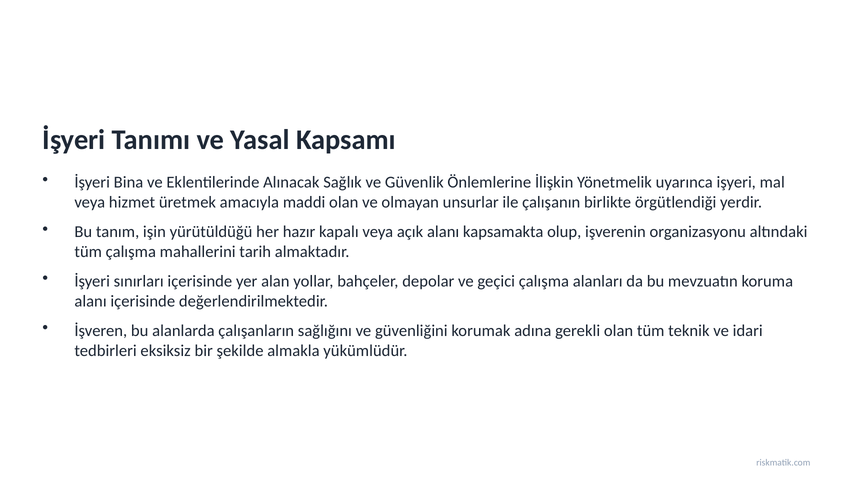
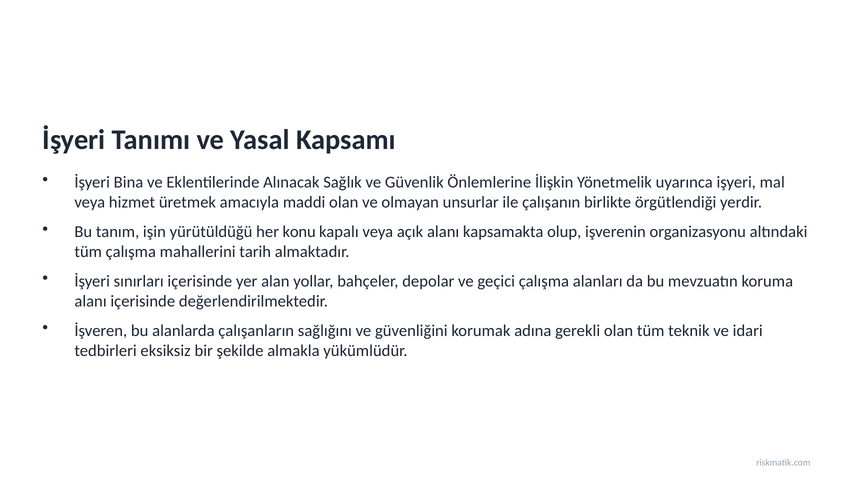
hazır: hazır -> konu
